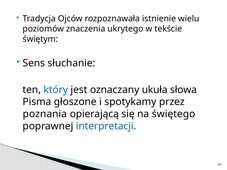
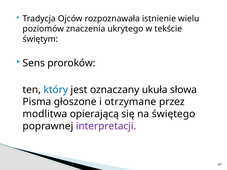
słuchanie: słuchanie -> proroków
spotykamy: spotykamy -> otrzymane
poznania: poznania -> modlitwa
interpretacji colour: blue -> purple
